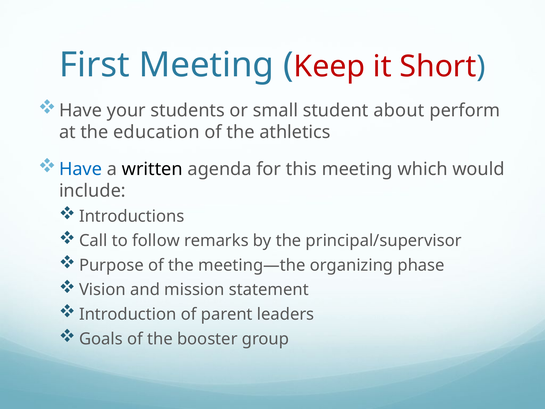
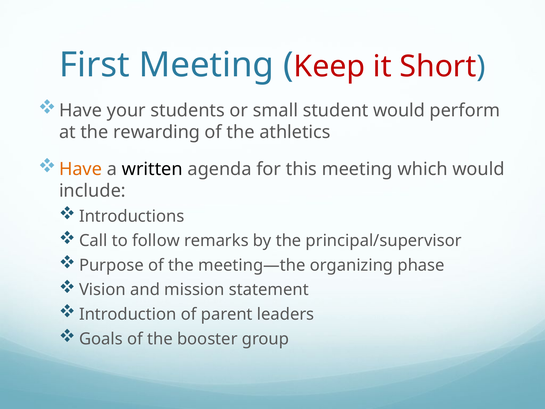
student about: about -> would
education: education -> rewarding
Have at (81, 169) colour: blue -> orange
